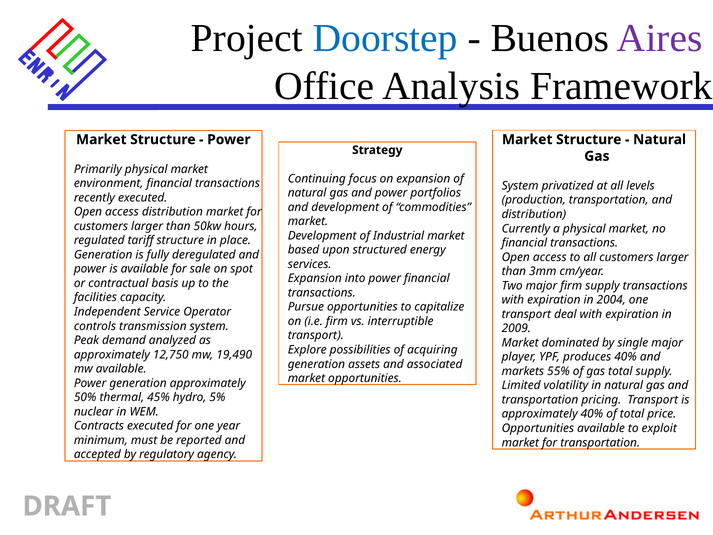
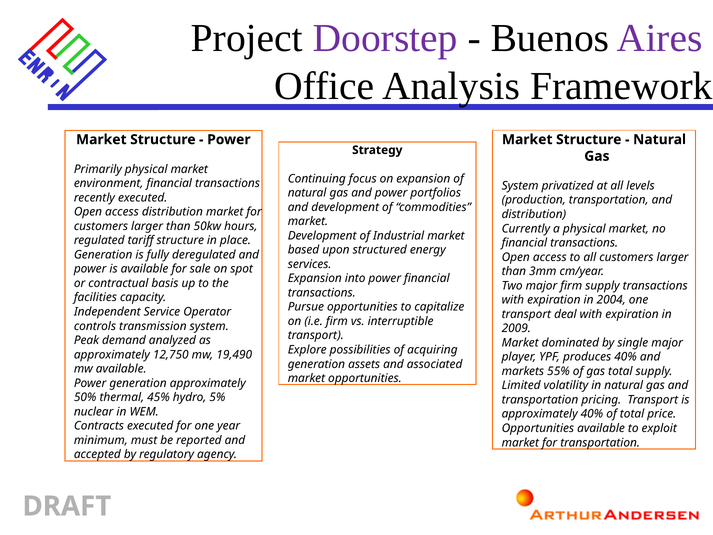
Doorstep colour: blue -> purple
